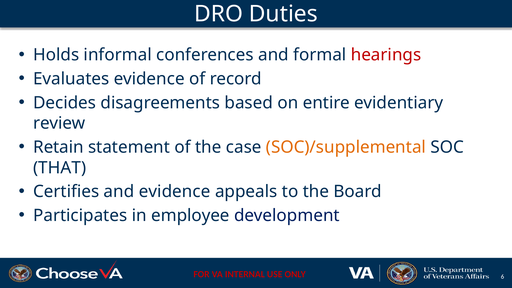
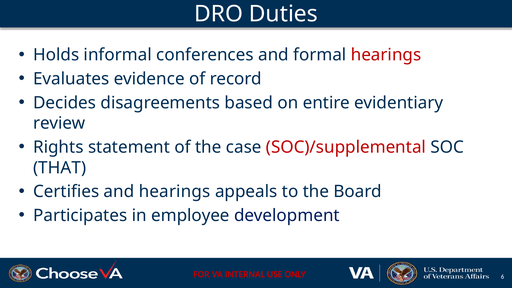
Retain: Retain -> Rights
SOC)/supplemental colour: orange -> red
and evidence: evidence -> hearings
